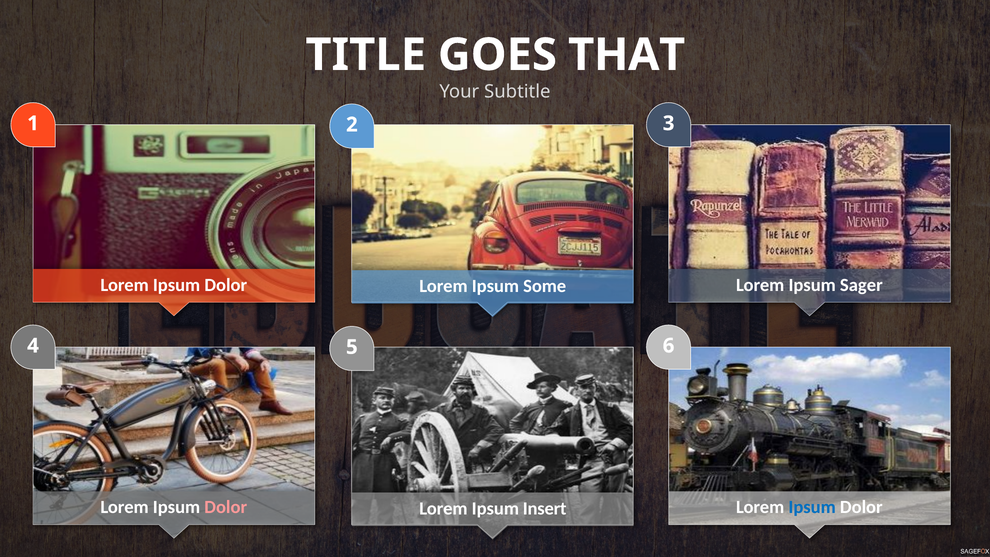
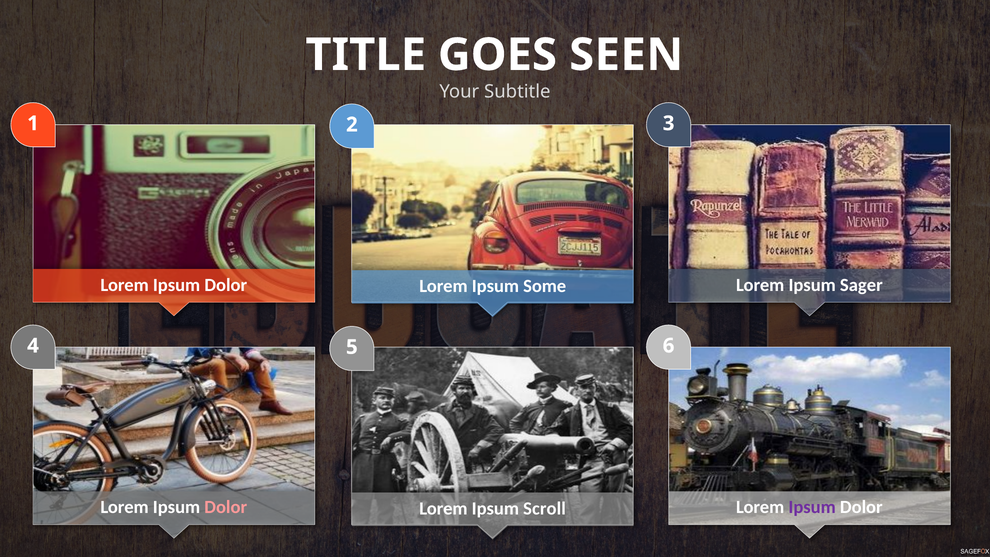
THAT: THAT -> SEEN
Ipsum at (812, 507) colour: blue -> purple
Insert: Insert -> Scroll
